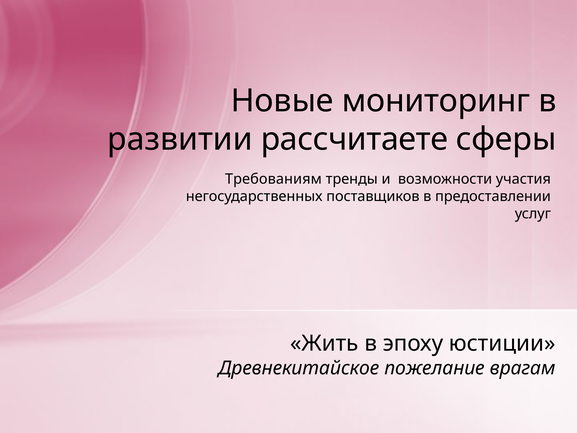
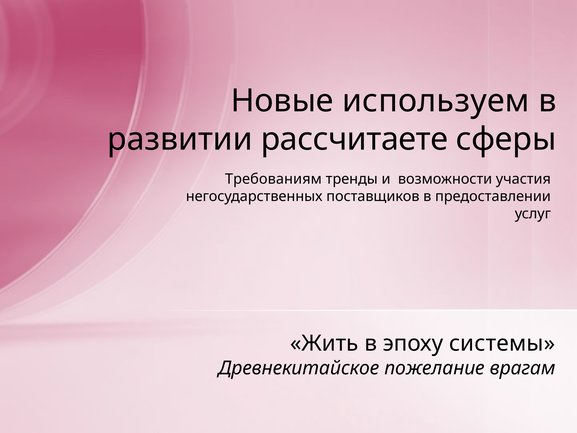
мониторинг: мониторинг -> используем
юстиции: юстиции -> системы
